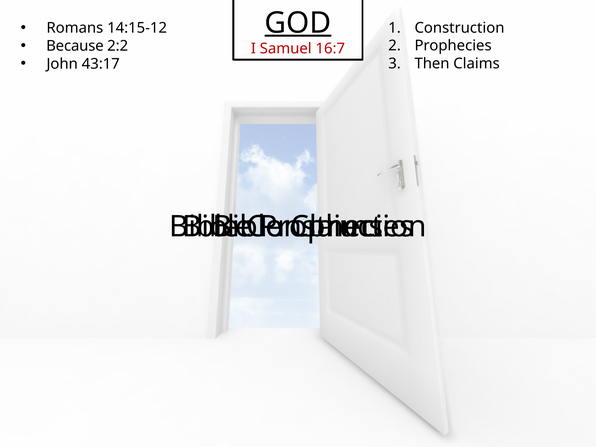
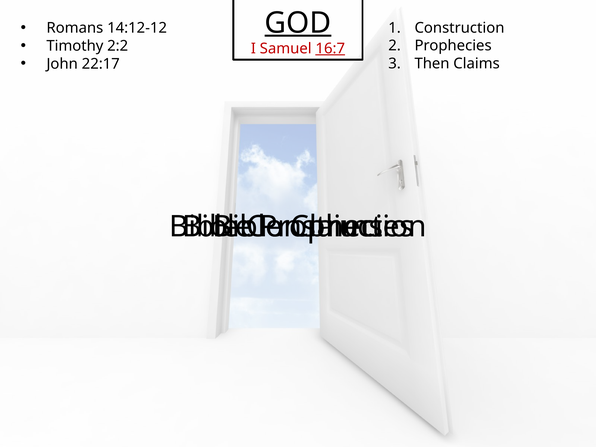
14:15-12: 14:15-12 -> 14:12-12
Because: Because -> Timothy
16:7 underline: none -> present
43:17: 43:17 -> 22:17
